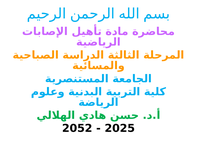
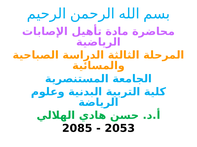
2052: 2052 -> 2085
2025: 2025 -> 2053
